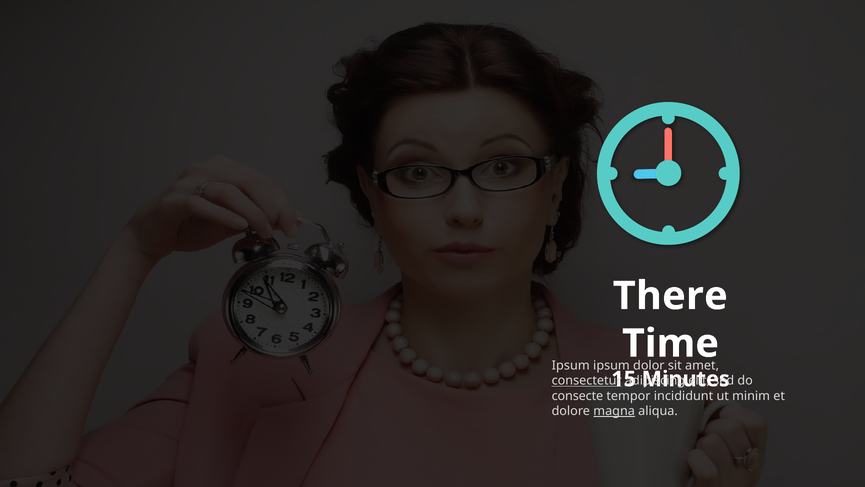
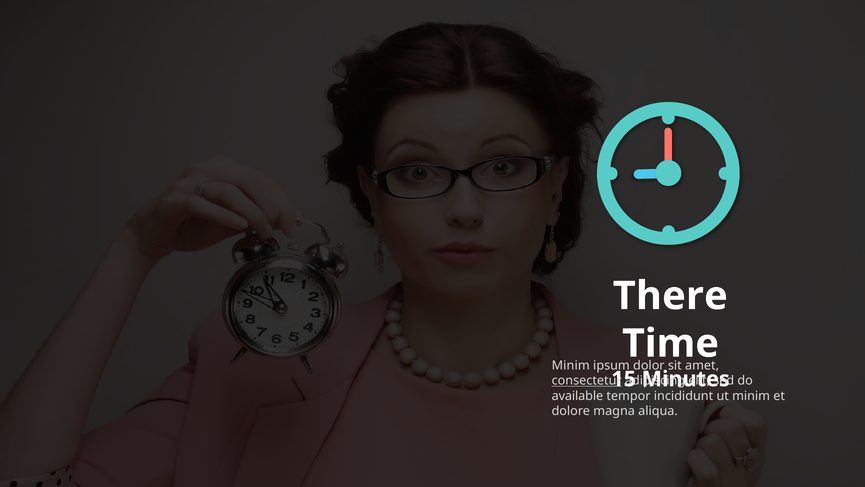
Ipsum at (571, 365): Ipsum -> Minim
consecte: consecte -> available
magna underline: present -> none
